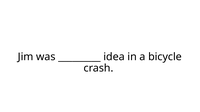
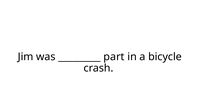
idea: idea -> part
